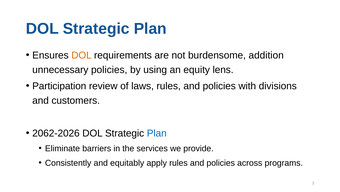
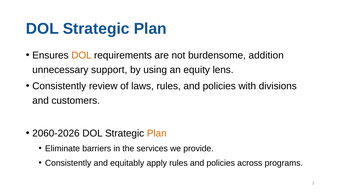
unnecessary policies: policies -> support
Participation at (59, 86): Participation -> Consistently
2062-2026: 2062-2026 -> 2060-2026
Plan at (157, 133) colour: blue -> orange
